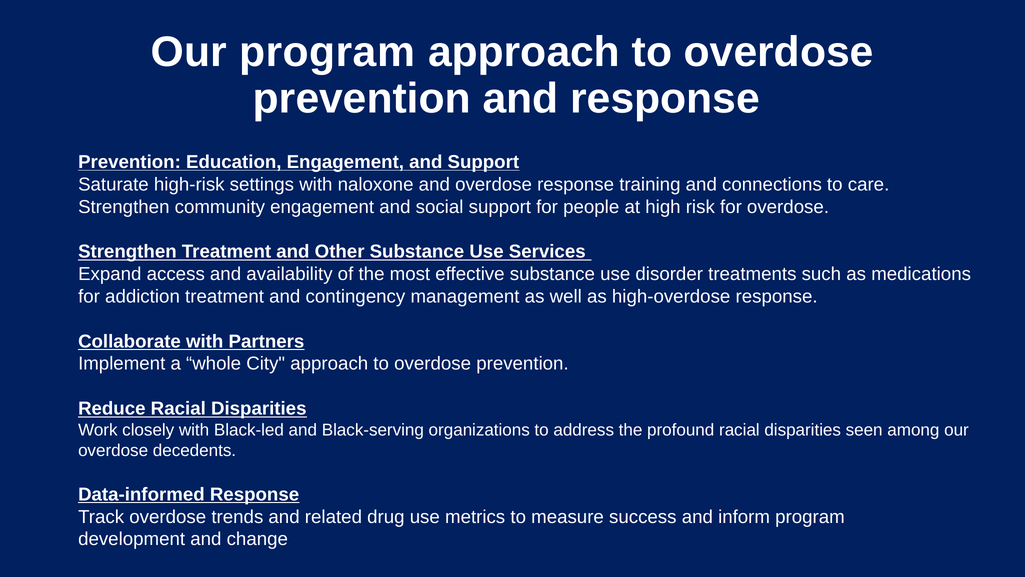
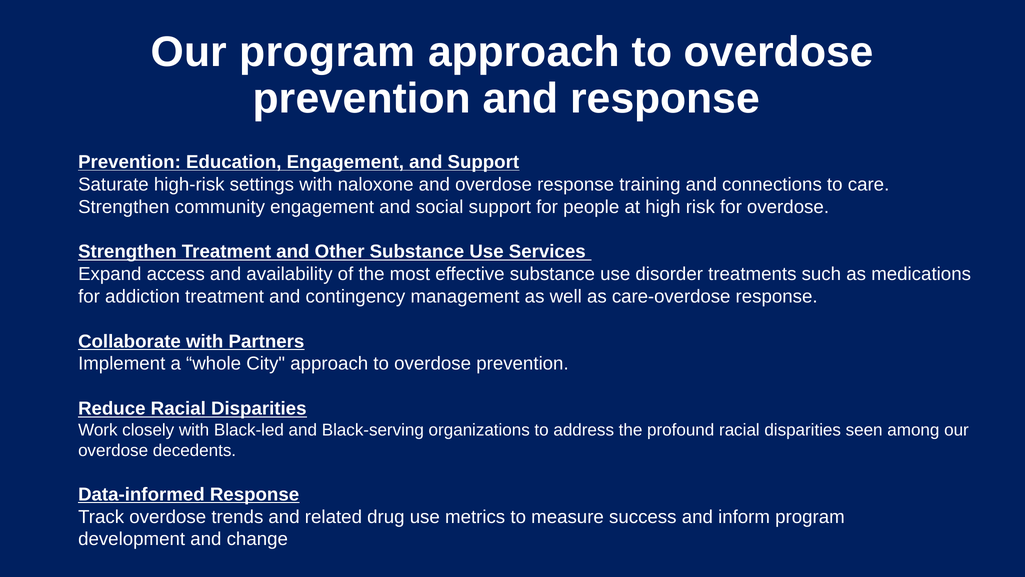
high-overdose: high-overdose -> care-overdose
